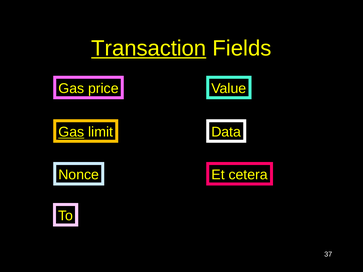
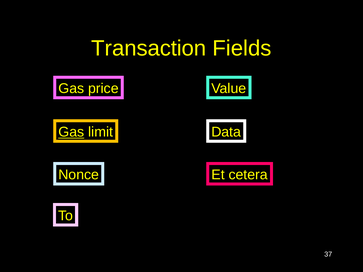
Transaction underline: present -> none
